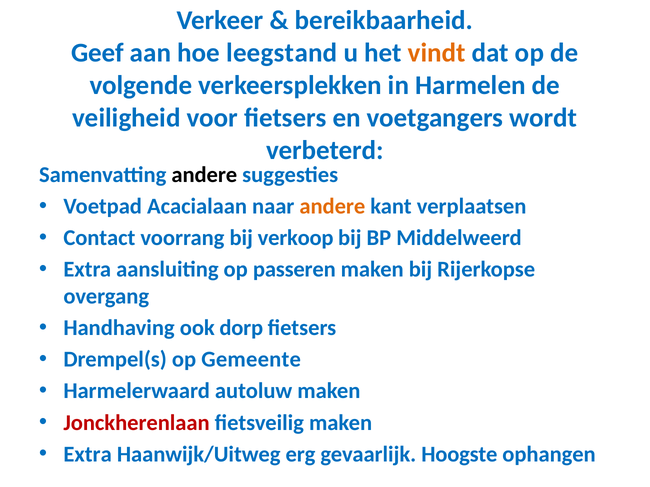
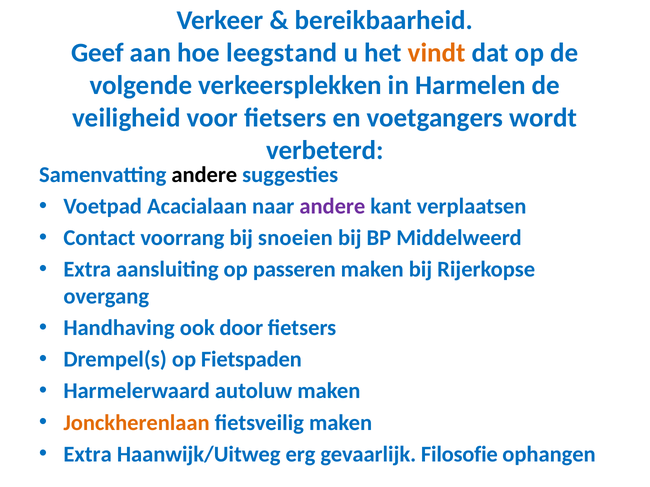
andere at (332, 207) colour: orange -> purple
verkoop: verkoop -> snoeien
dorp: dorp -> door
Gemeente: Gemeente -> Fietspaden
Jonckherenlaan colour: red -> orange
Hoogste: Hoogste -> Filosofie
